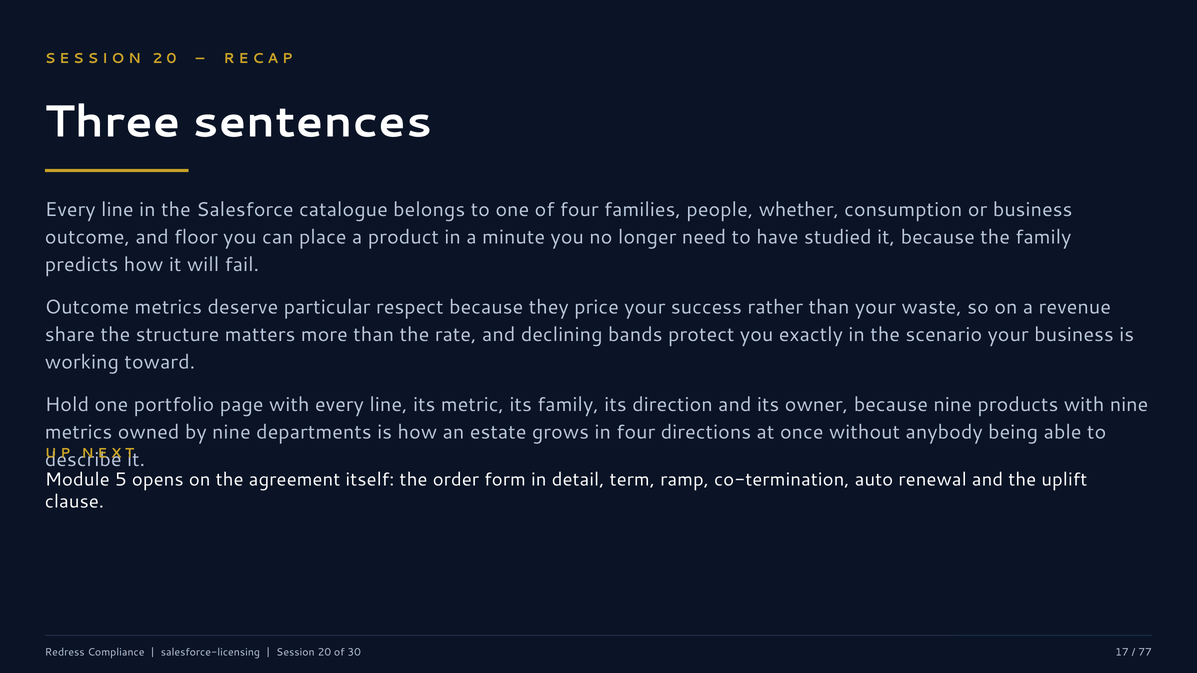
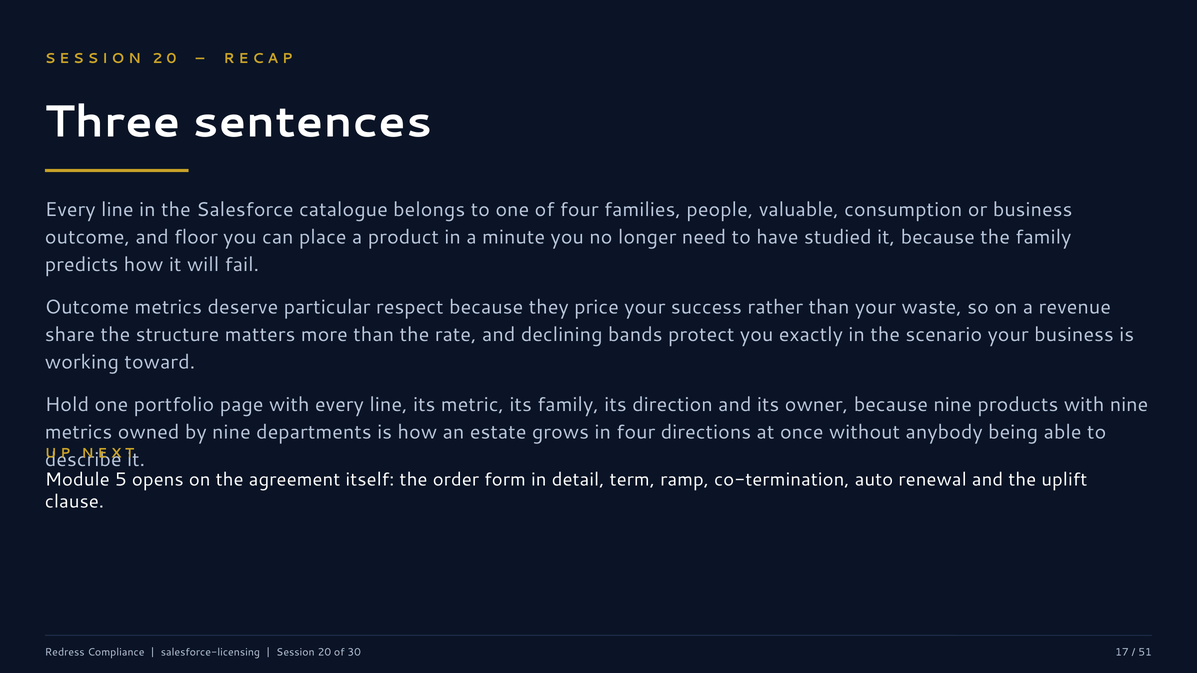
whether: whether -> valuable
77: 77 -> 51
